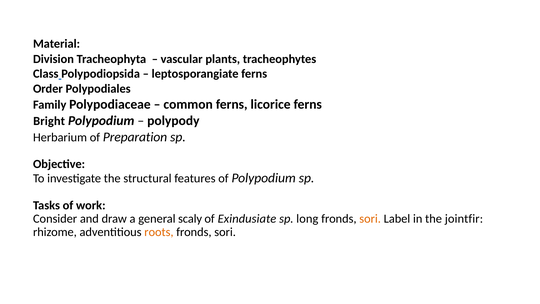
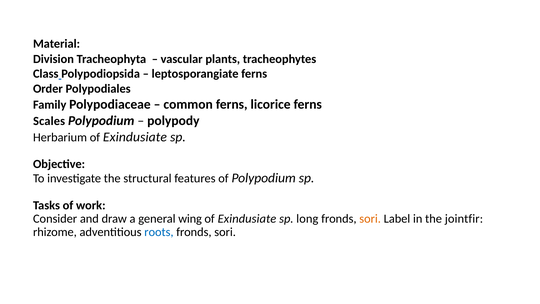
Bright: Bright -> Scales
Herbarium of Preparation: Preparation -> Exindusiate
scaly: scaly -> wing
roots colour: orange -> blue
